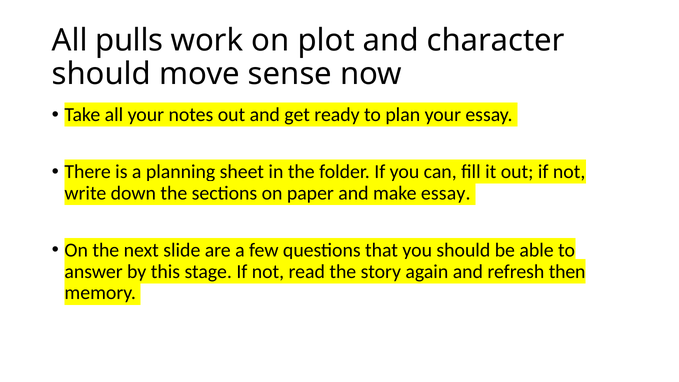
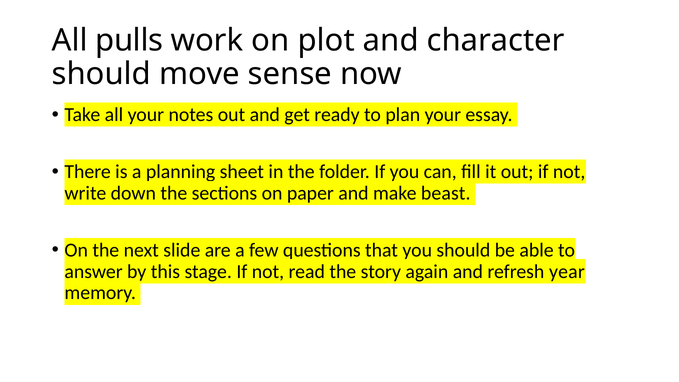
make essay: essay -> beast
then: then -> year
